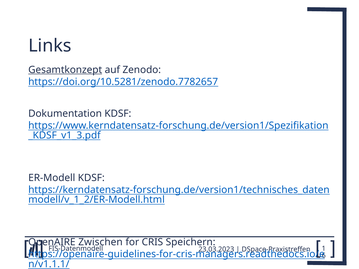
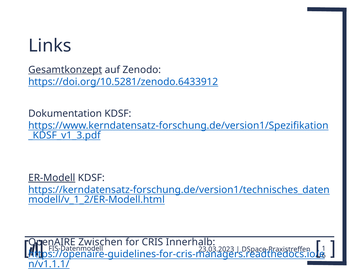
https://doi.org/10.5281/zenodo.7782657: https://doi.org/10.5281/zenodo.7782657 -> https://doi.org/10.5281/zenodo.6433912
ER-Modell underline: none -> present
Speichern: Speichern -> Innerhalb
